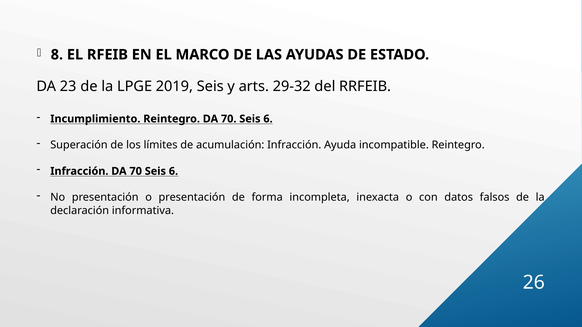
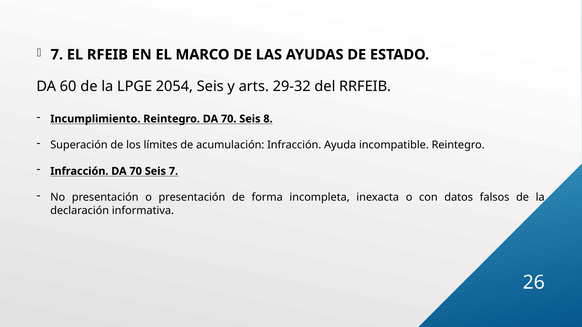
8 at (57, 55): 8 -> 7
23: 23 -> 60
2019: 2019 -> 2054
6 at (268, 119): 6 -> 8
6 at (173, 171): 6 -> 7
